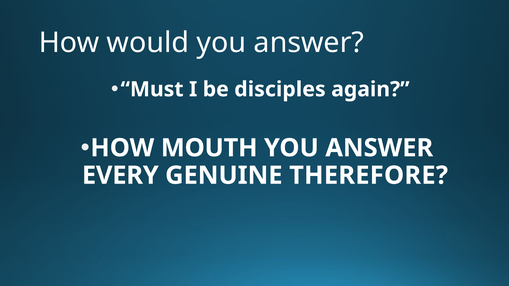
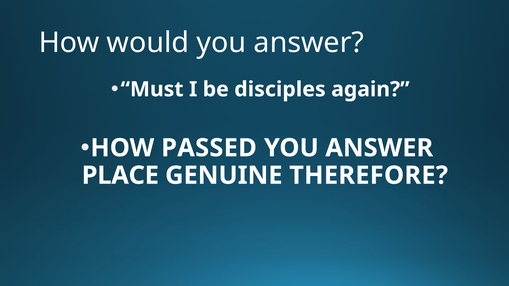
MOUTH: MOUTH -> PASSED
EVERY: EVERY -> PLACE
